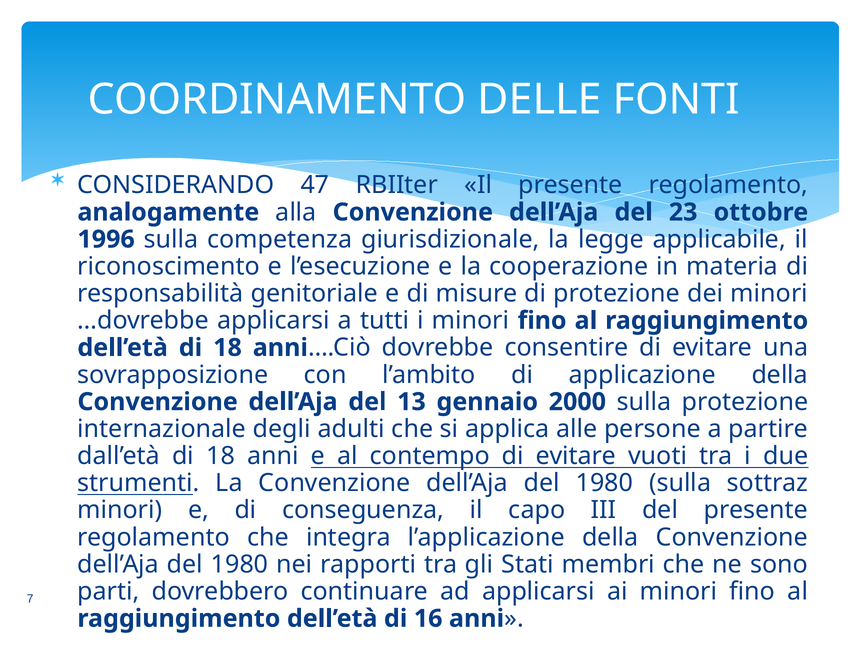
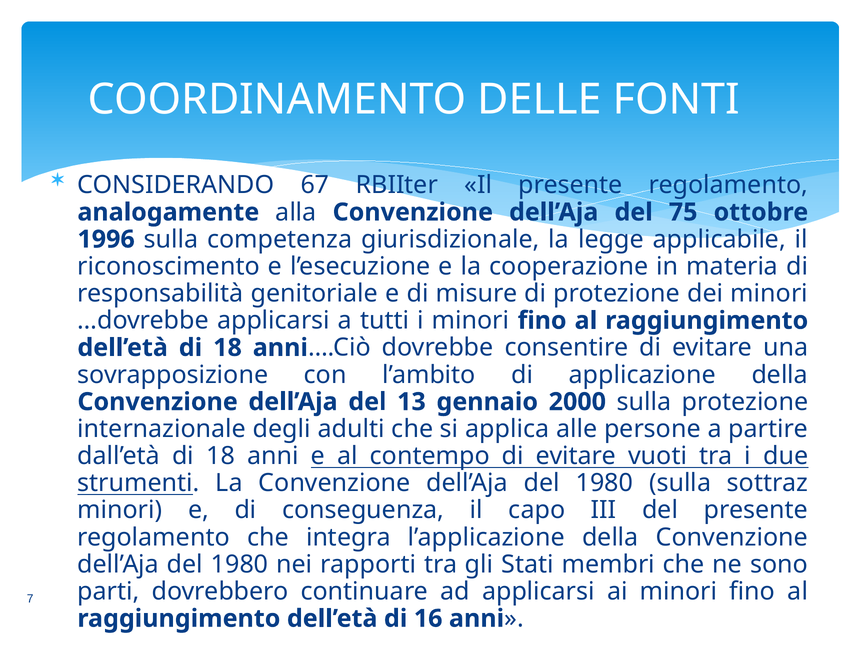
47: 47 -> 67
23: 23 -> 75
